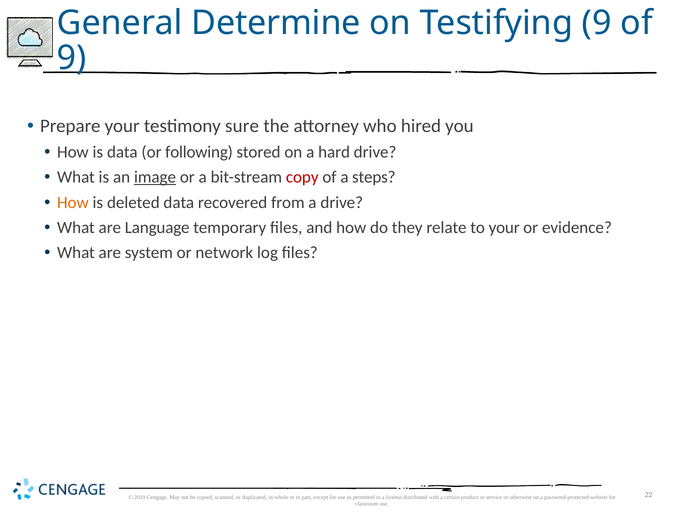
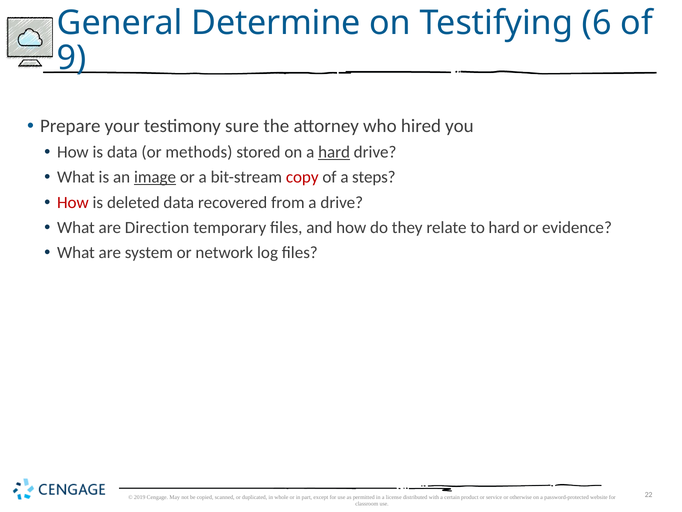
Testifying 9: 9 -> 6
following: following -> methods
hard at (334, 152) underline: none -> present
How at (73, 202) colour: orange -> red
Language: Language -> Direction
to your: your -> hard
